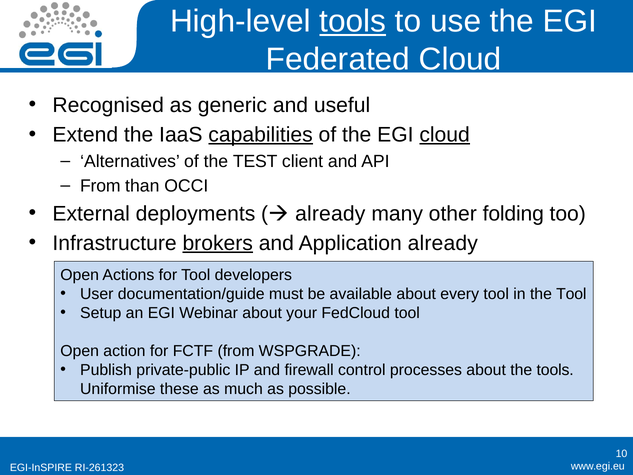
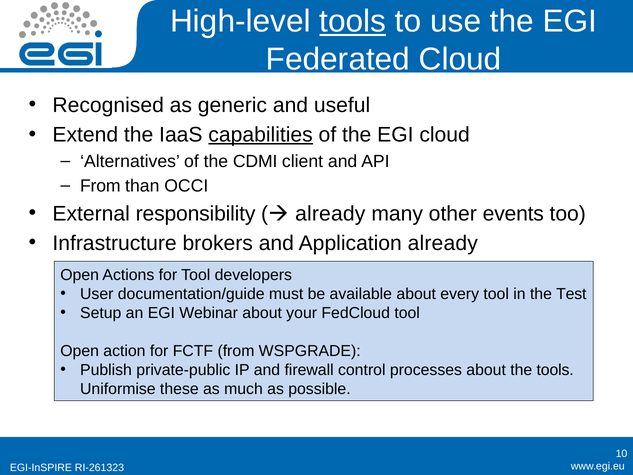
cloud at (445, 135) underline: present -> none
TEST: TEST -> CDMI
External deployments: deployments -> responsibility
folding: folding -> events
brokers underline: present -> none
Tool at (571, 294): Tool -> Test
